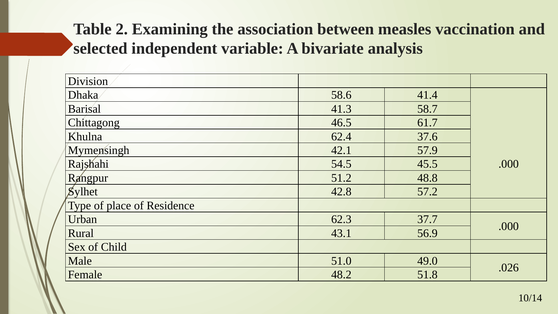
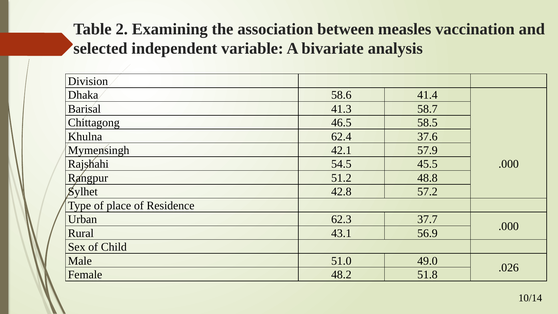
61.7: 61.7 -> 58.5
